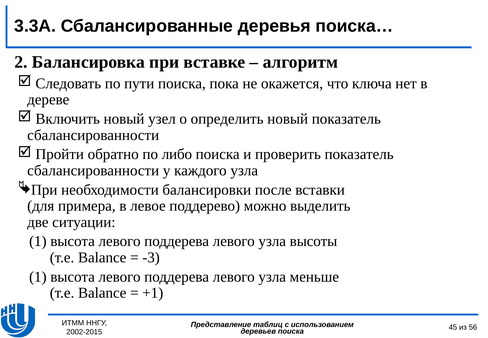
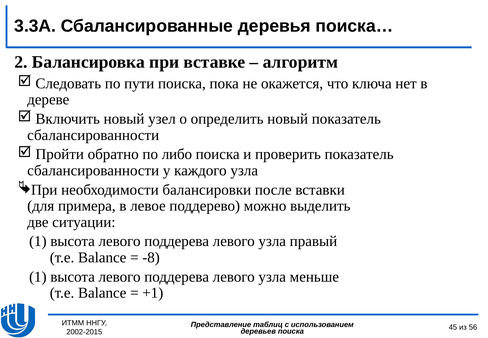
высоты: высоты -> правый
-3: -3 -> -8
